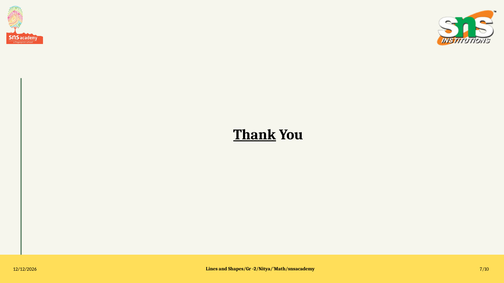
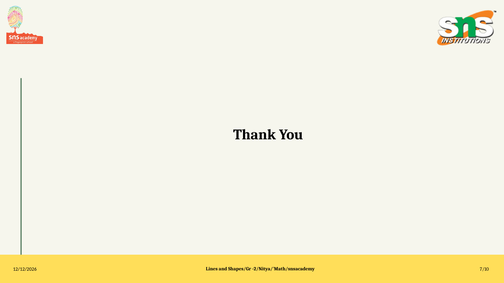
Thank underline: present -> none
